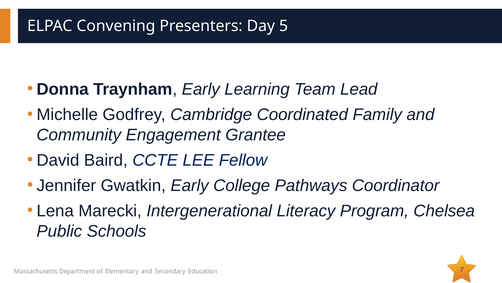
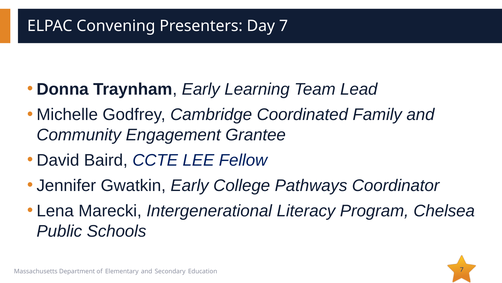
Day 5: 5 -> 7
